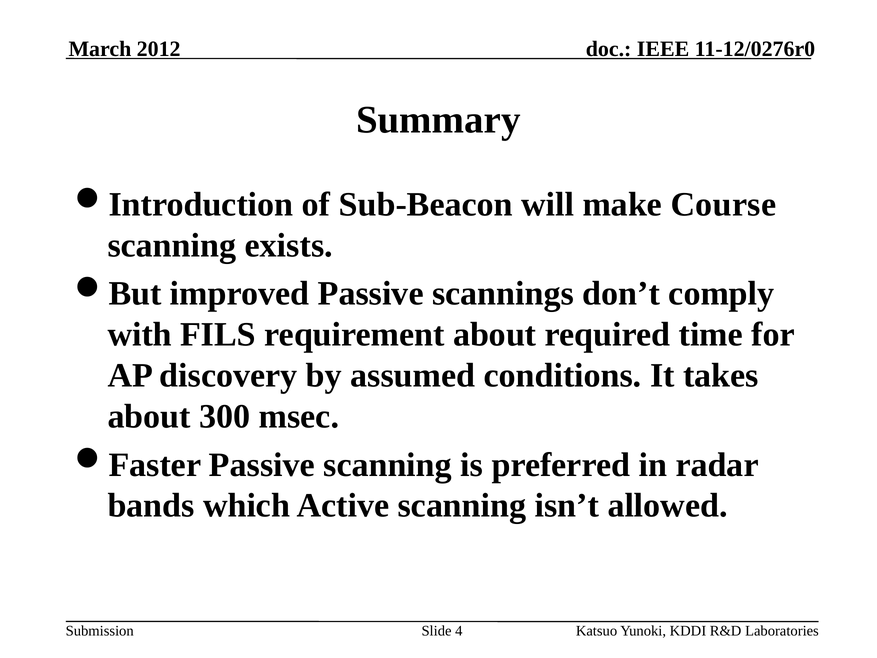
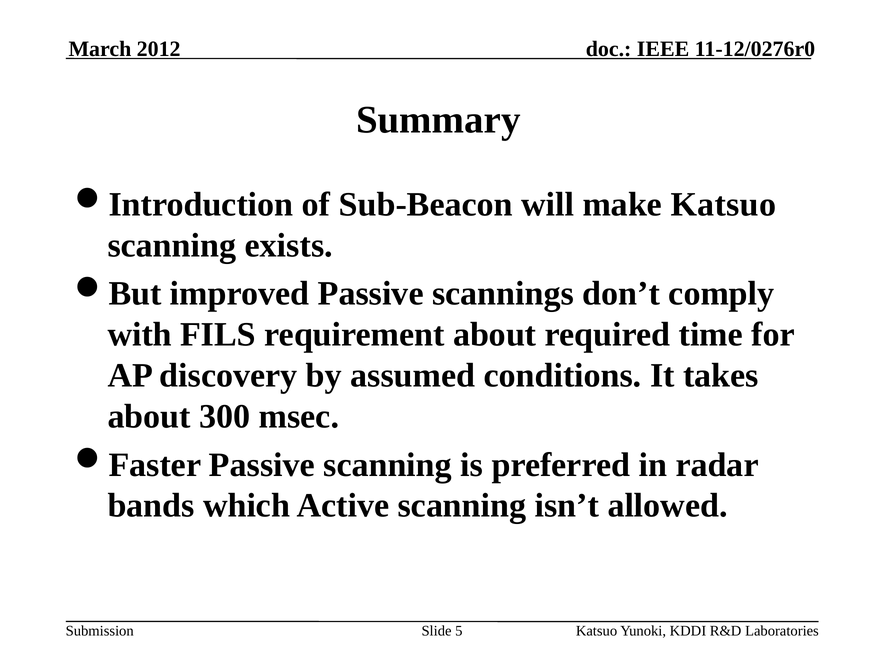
make Course: Course -> Katsuo
4: 4 -> 5
